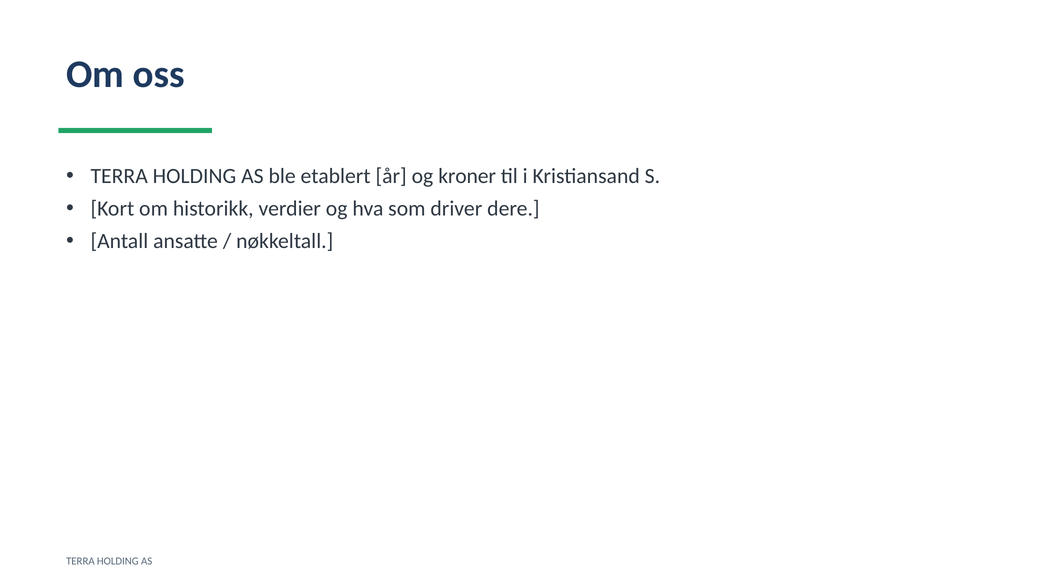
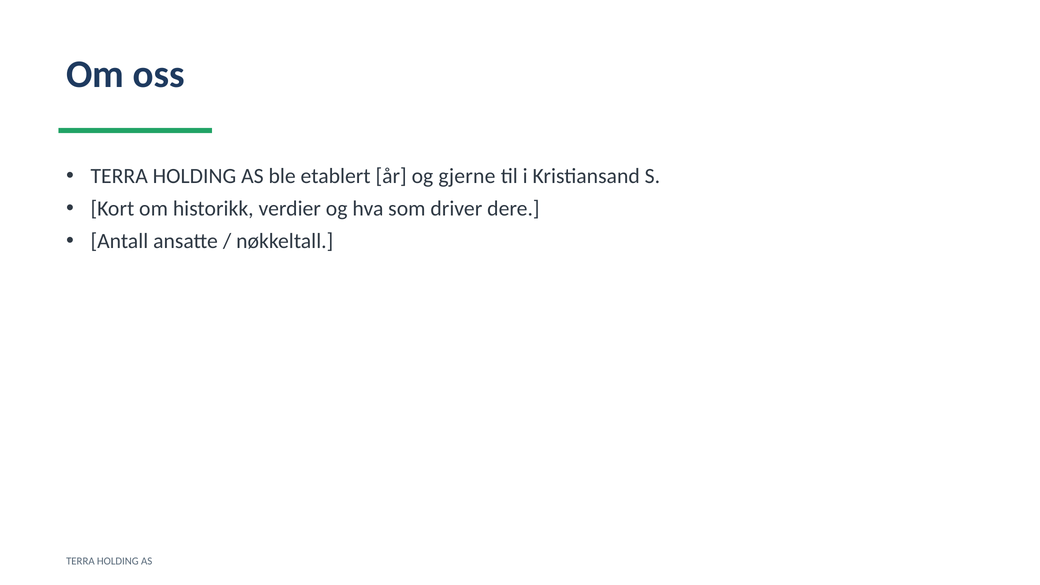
kroner: kroner -> gjerne
